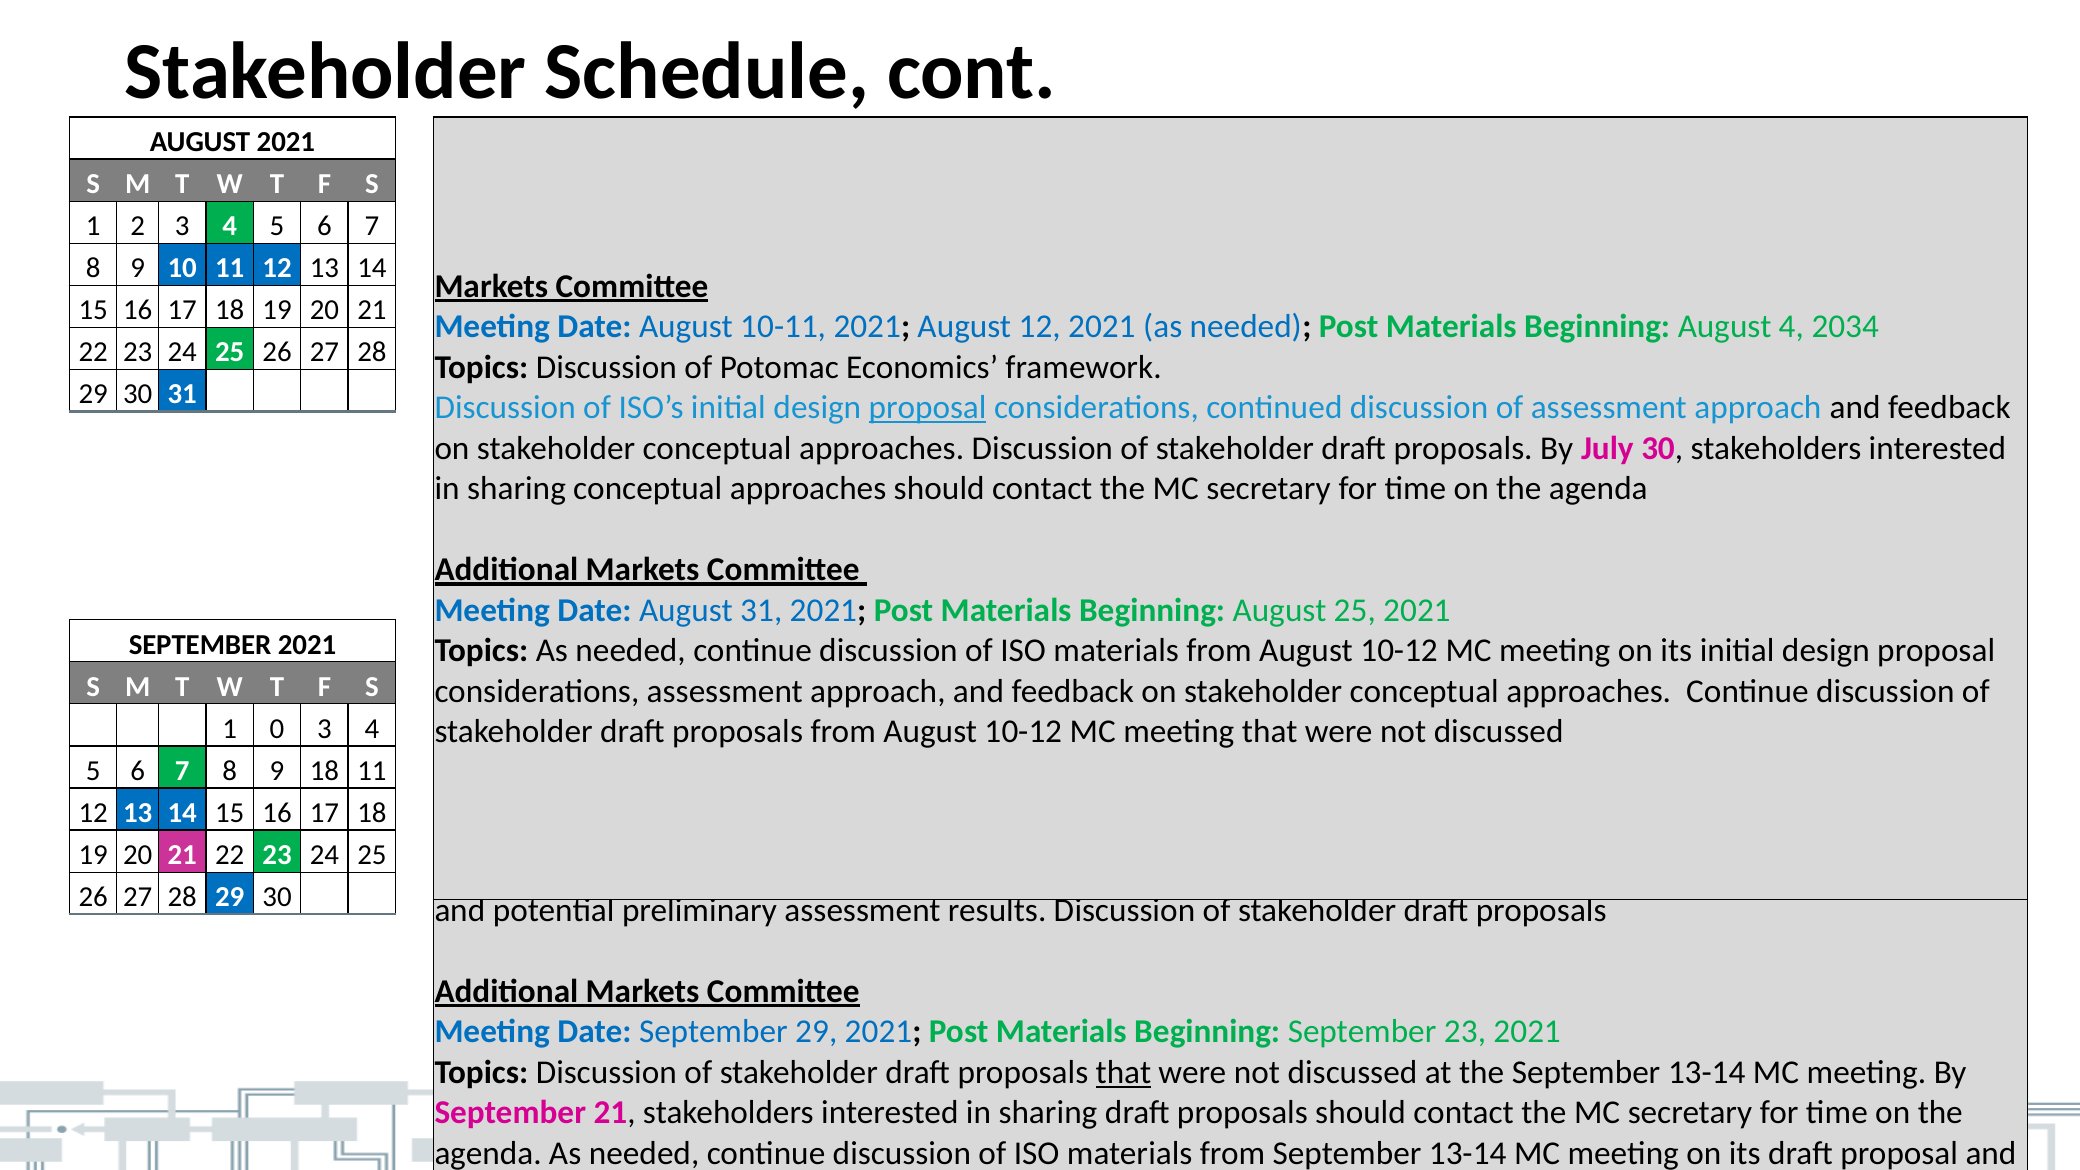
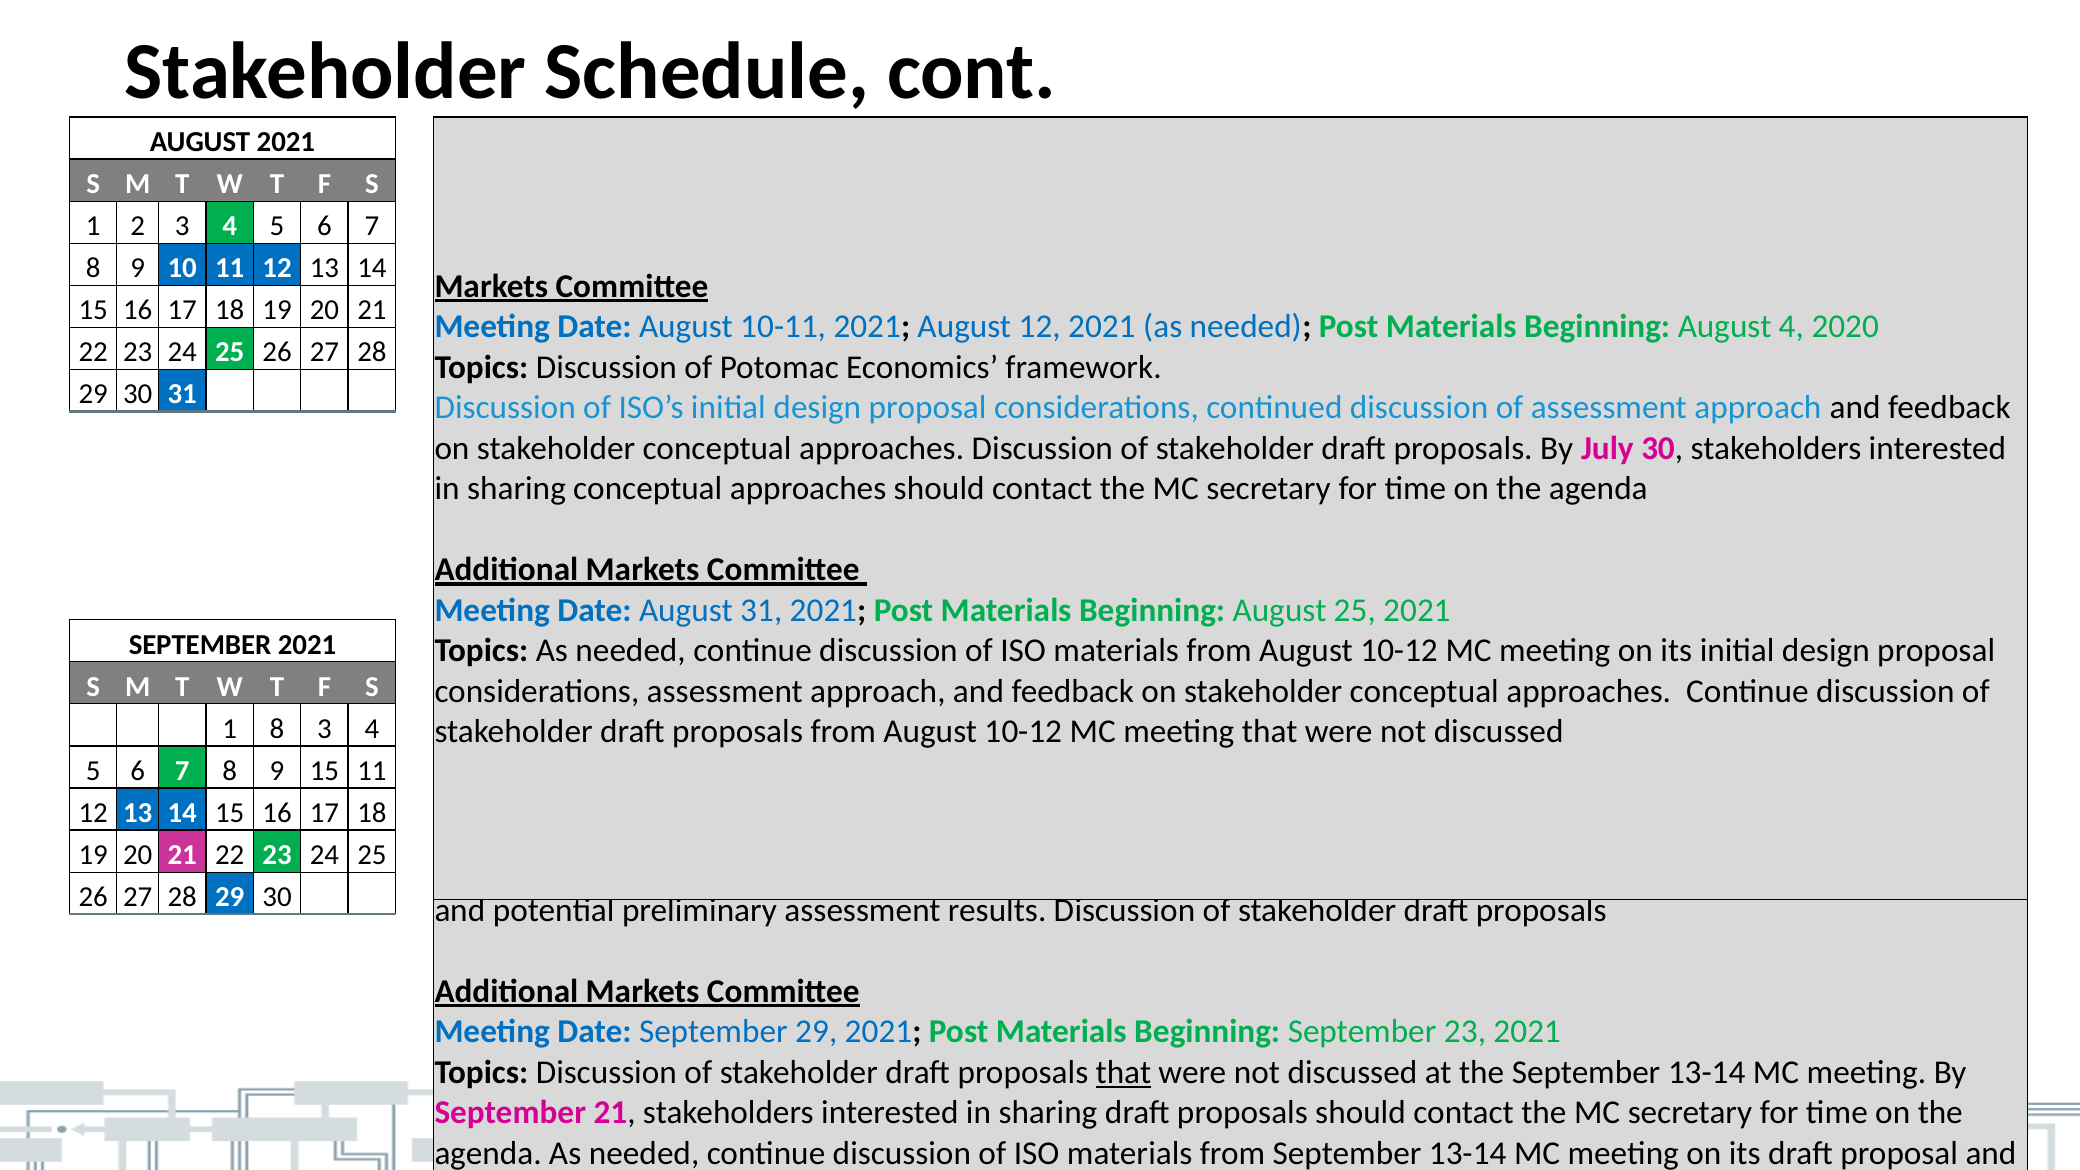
2034: 2034 -> 2020
proposal at (928, 408) underline: present -> none
1 0: 0 -> 8
9 18: 18 -> 15
